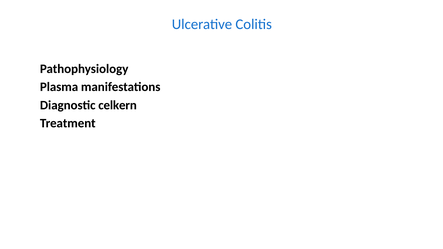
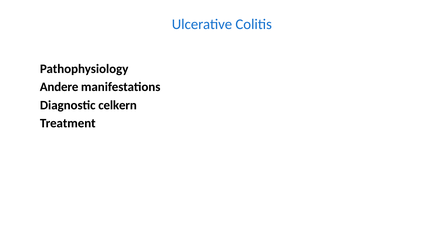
Plasma: Plasma -> Andere
